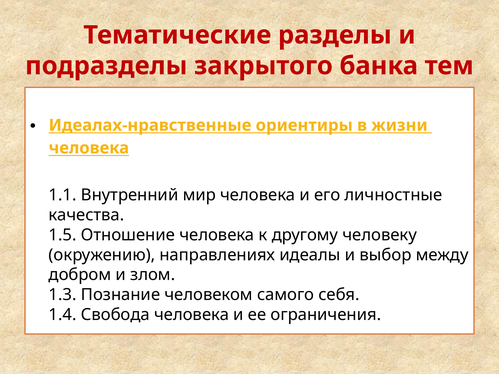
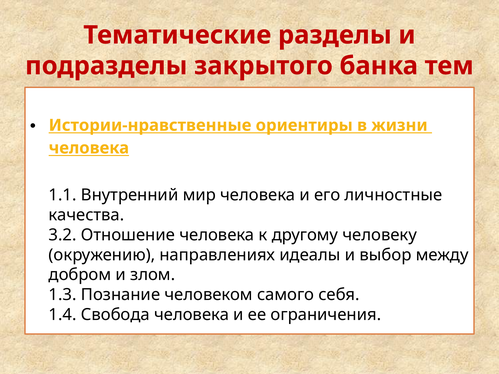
Идеалах-нравственные: Идеалах-нравственные -> Истории-нравственные
1.5: 1.5 -> 3.2
